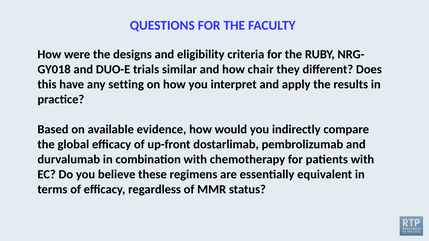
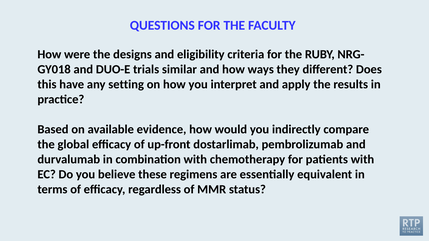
chair: chair -> ways
